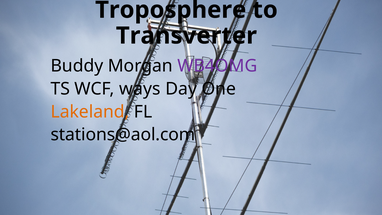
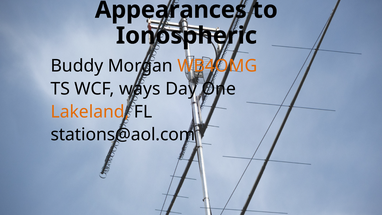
Troposphere: Troposphere -> Appearances
Transverter: Transverter -> Ionospheric
WB4OMG colour: purple -> orange
